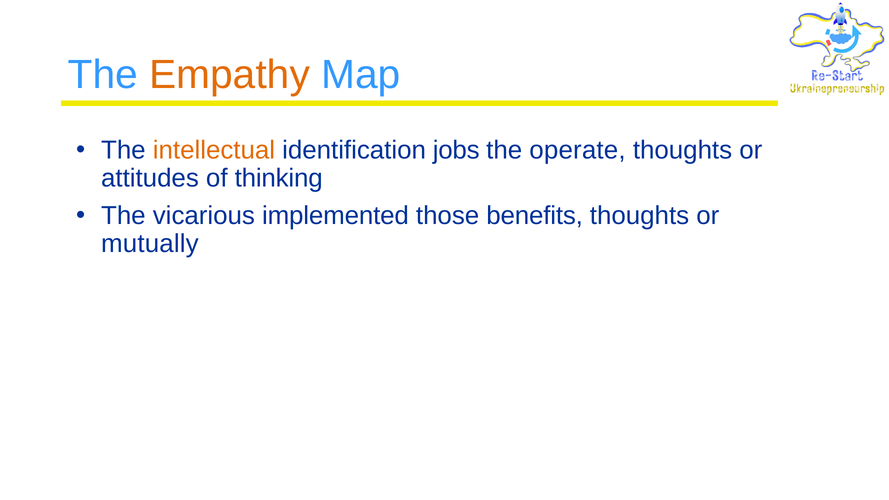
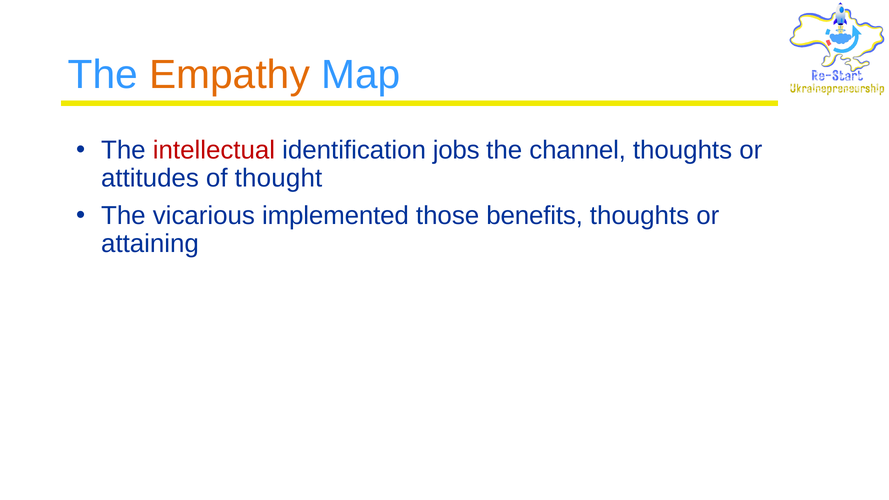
intellectual colour: orange -> red
operate: operate -> channel
thinking: thinking -> thought
mutually: mutually -> attaining
